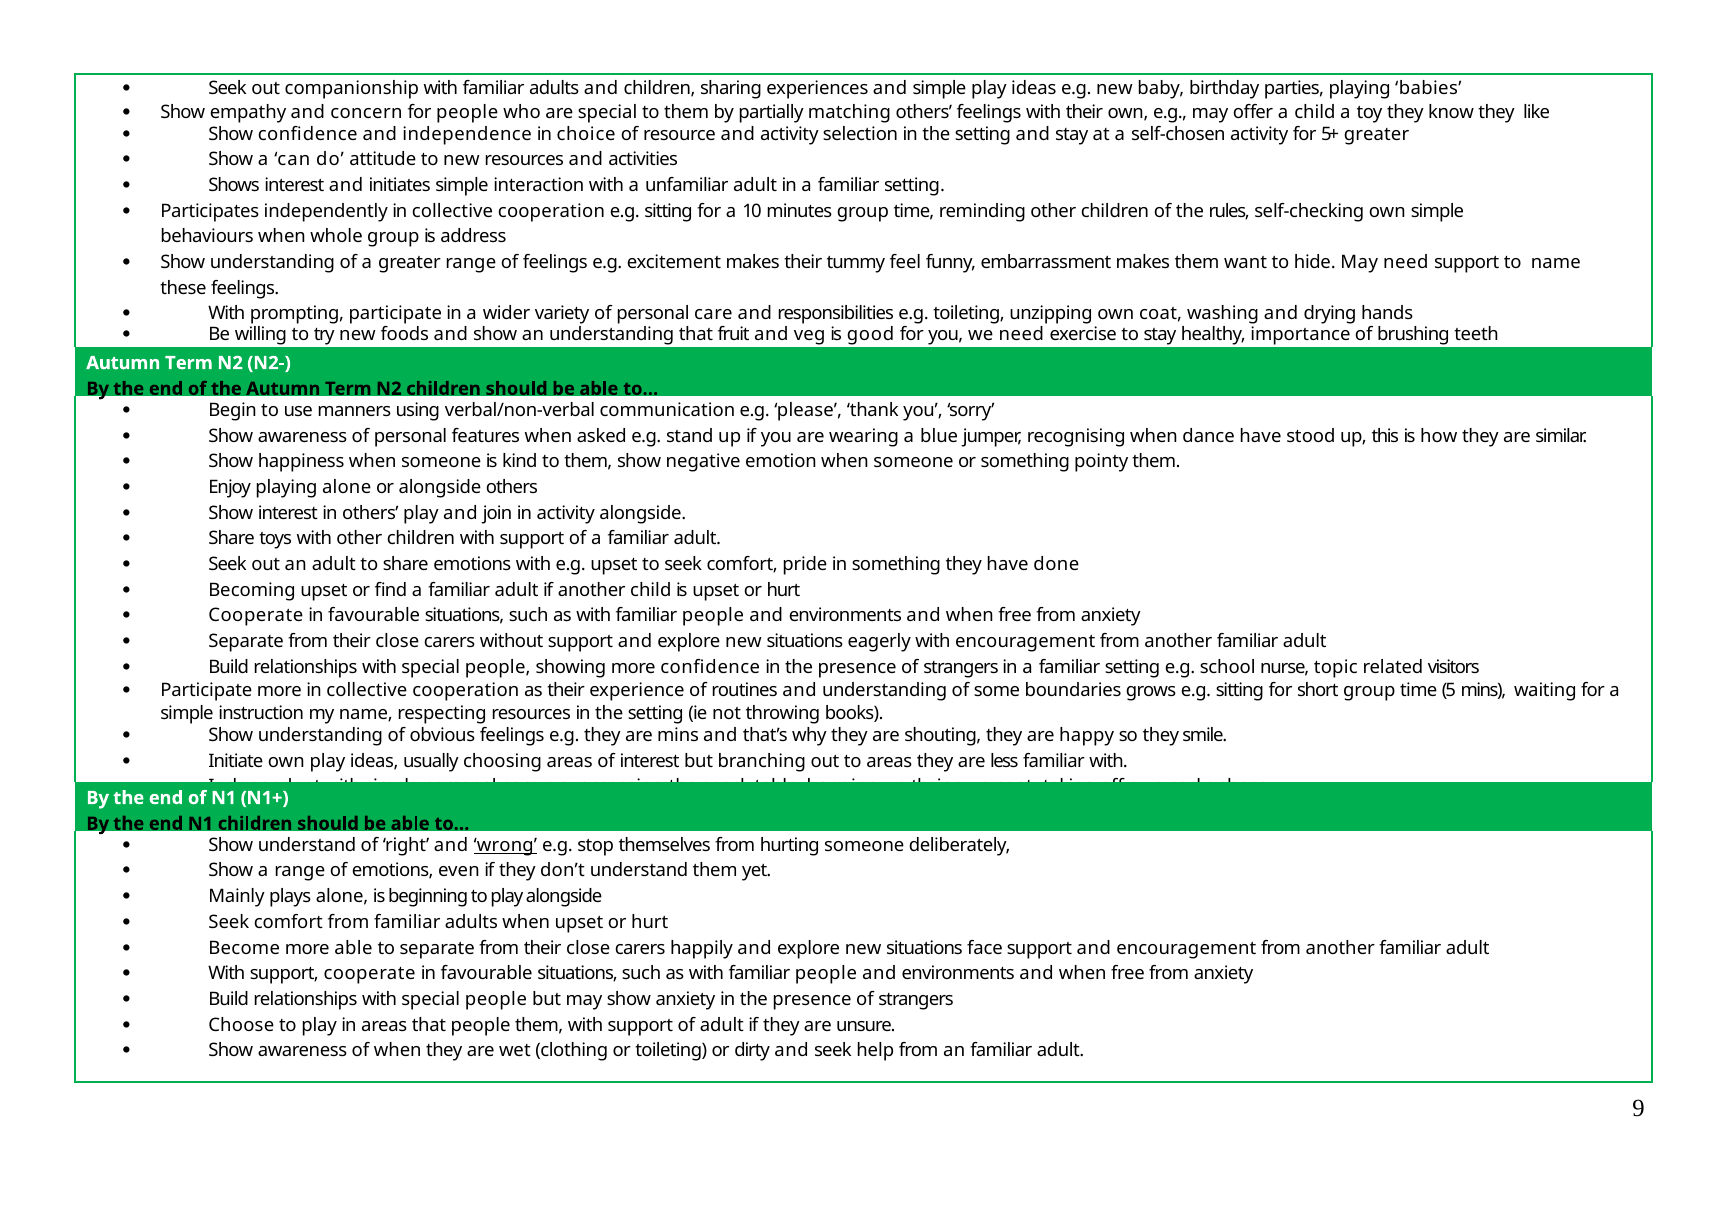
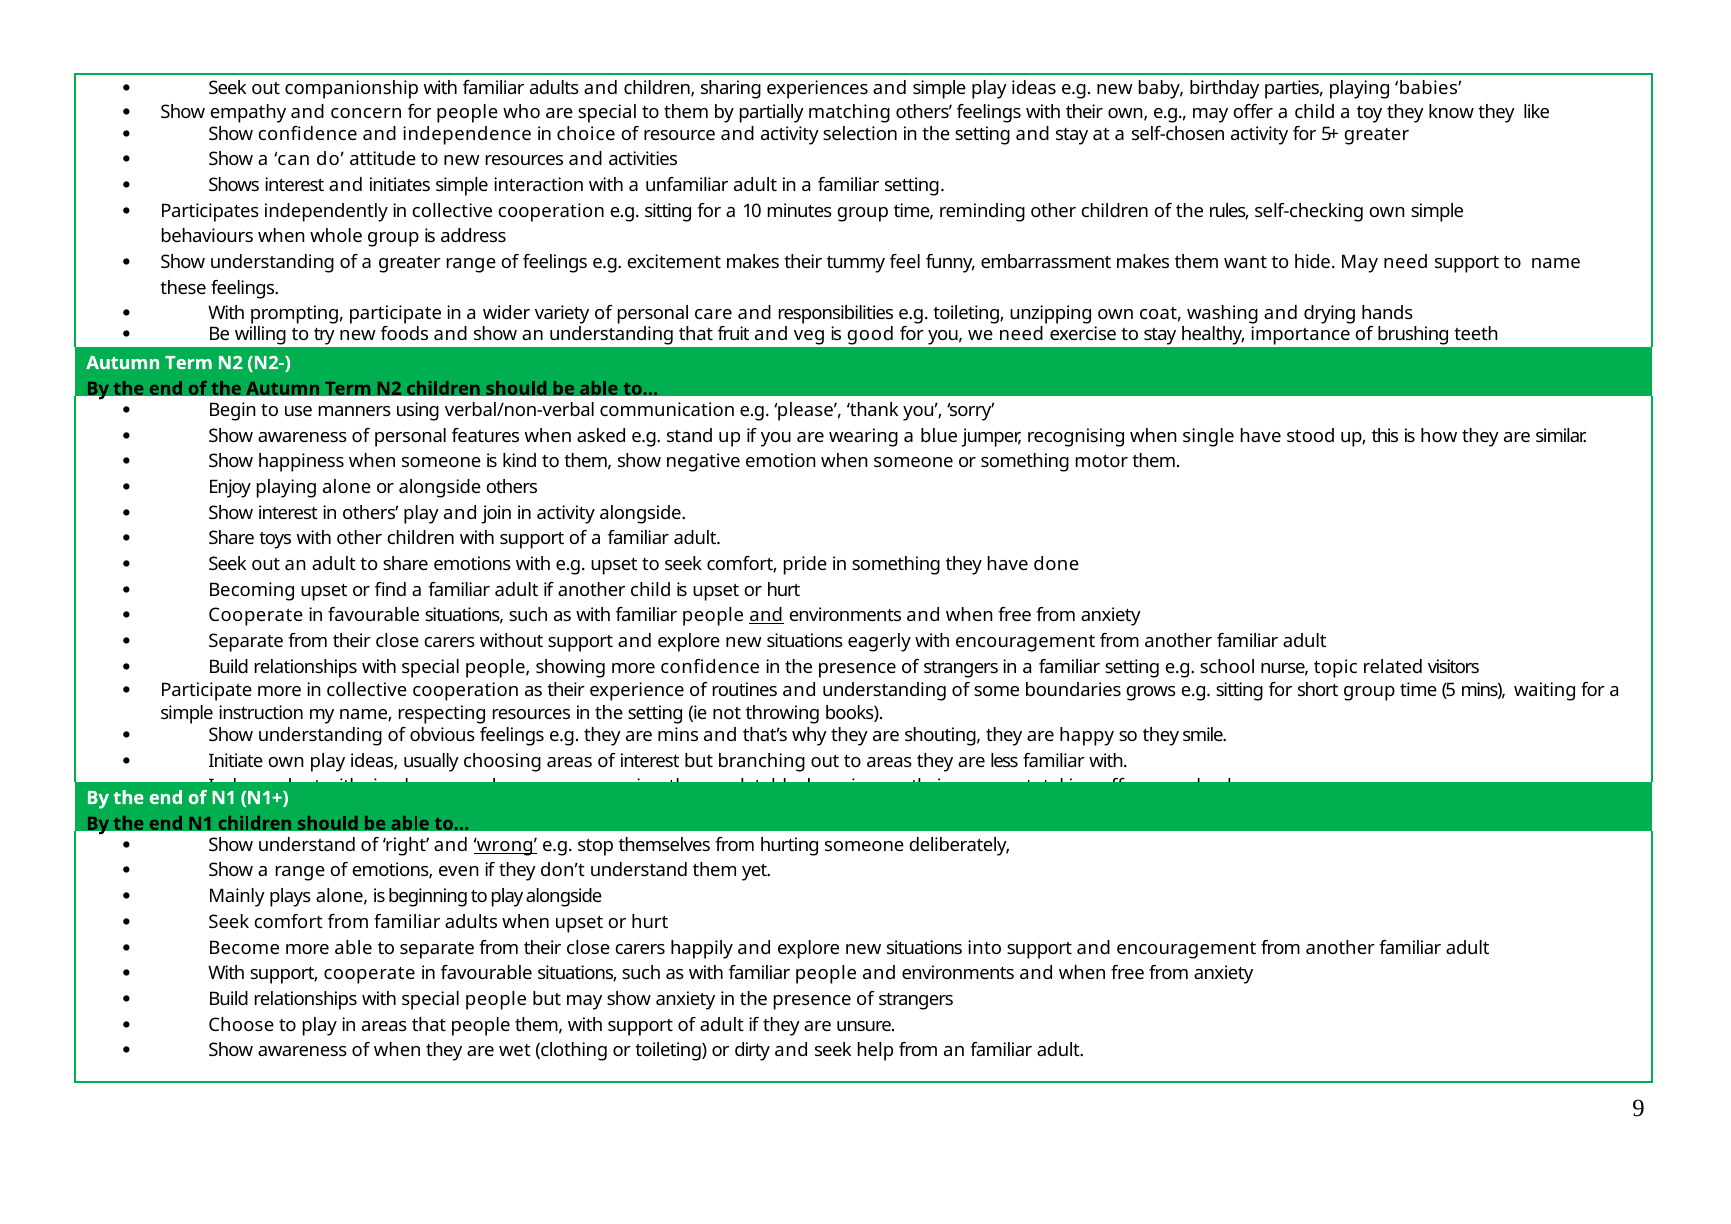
dance: dance -> single
pointy: pointy -> motor
and at (766, 616) underline: none -> present
face: face -> into
